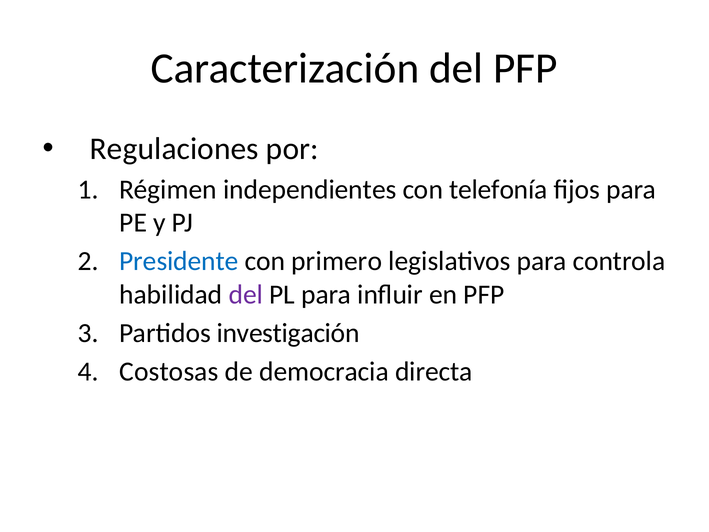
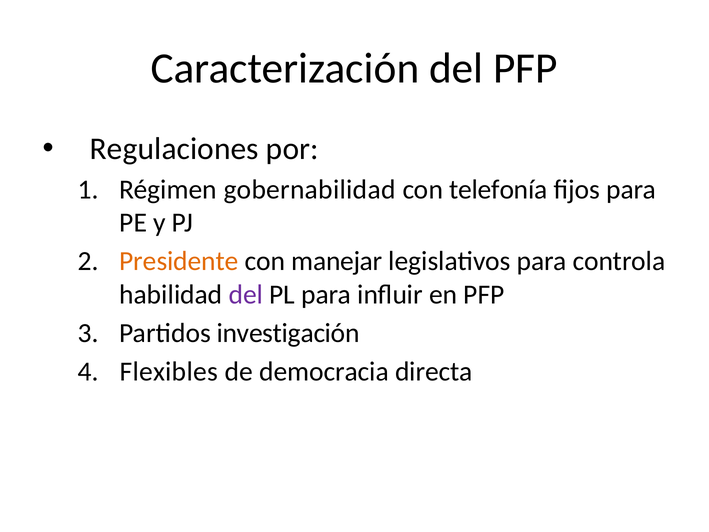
independientes: independientes -> gobernabilidad
Presidente colour: blue -> orange
primero: primero -> manejar
Costosas: Costosas -> Flexibles
